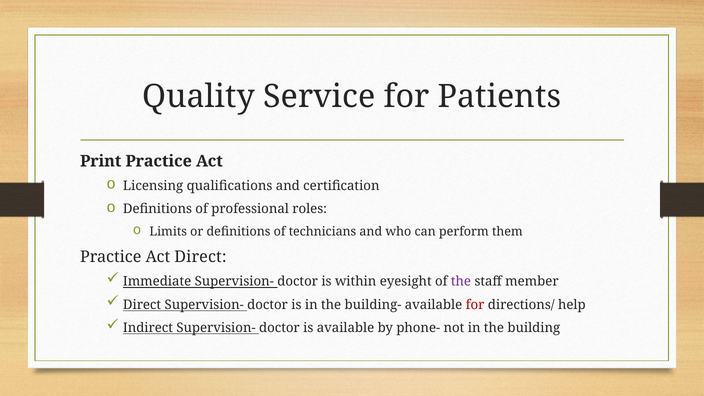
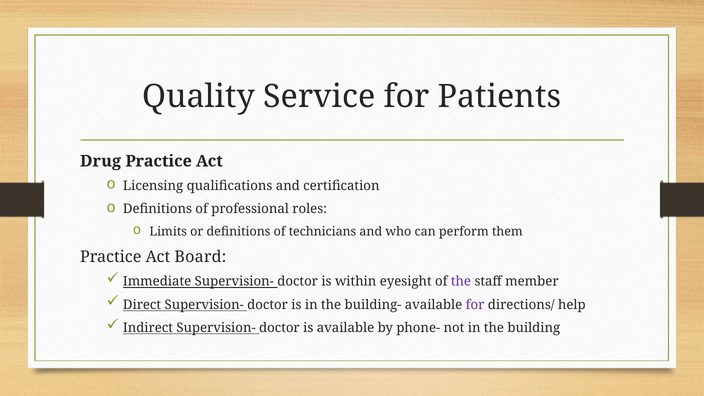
Print: Print -> Drug
Act Direct: Direct -> Board
for at (475, 305) colour: red -> purple
